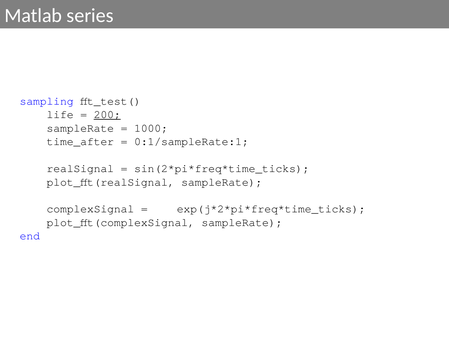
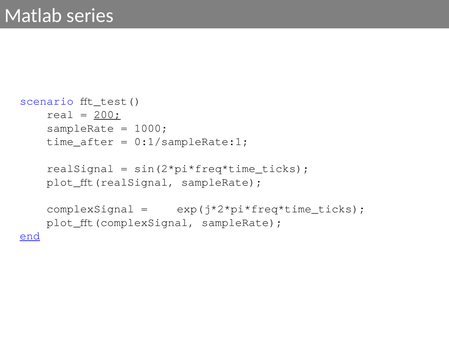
sampling: sampling -> scenario
life: life -> real
end underline: none -> present
